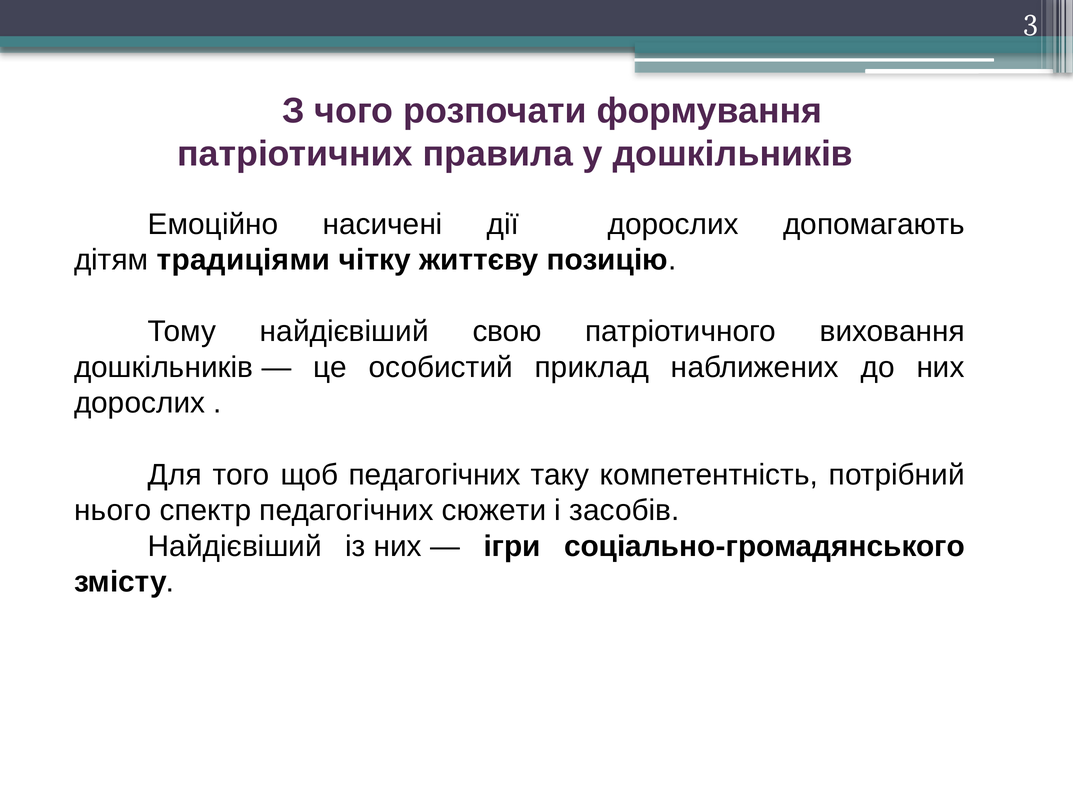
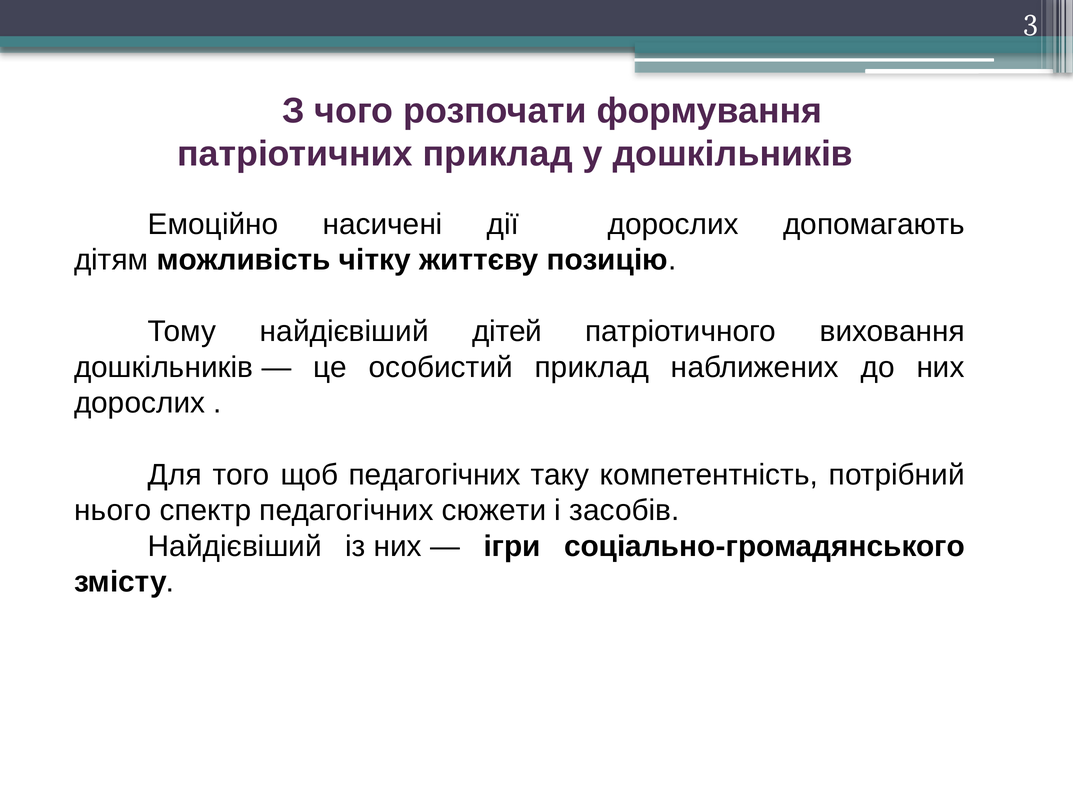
патріотичних правила: правила -> приклад
традиціями: традиціями -> можливість
свою: свою -> дітей
